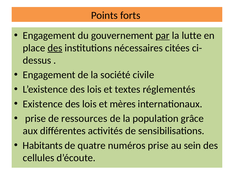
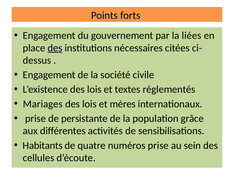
par underline: present -> none
lutte: lutte -> liées
Existence: Existence -> Mariages
ressources: ressources -> persistante
